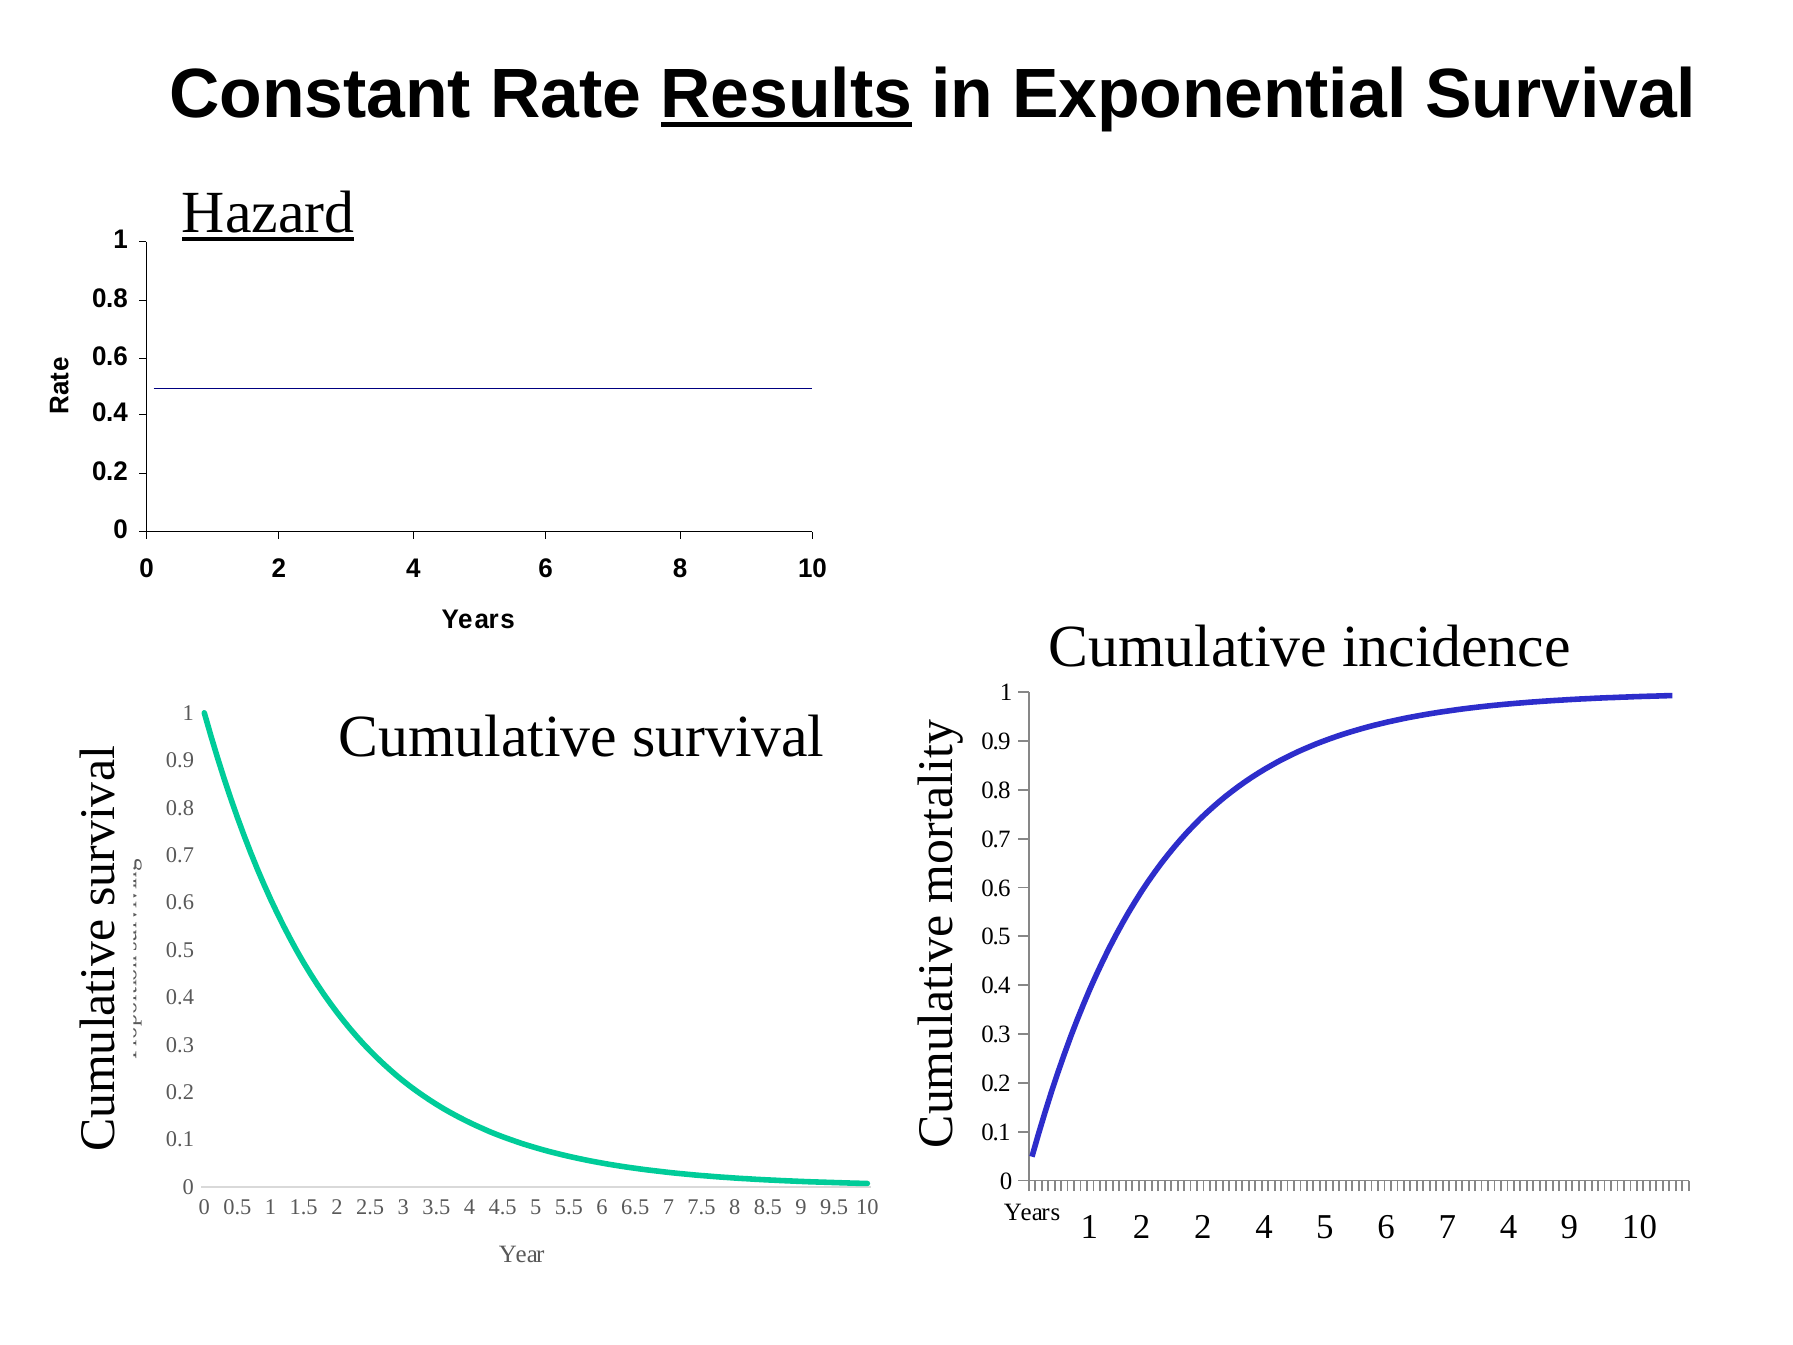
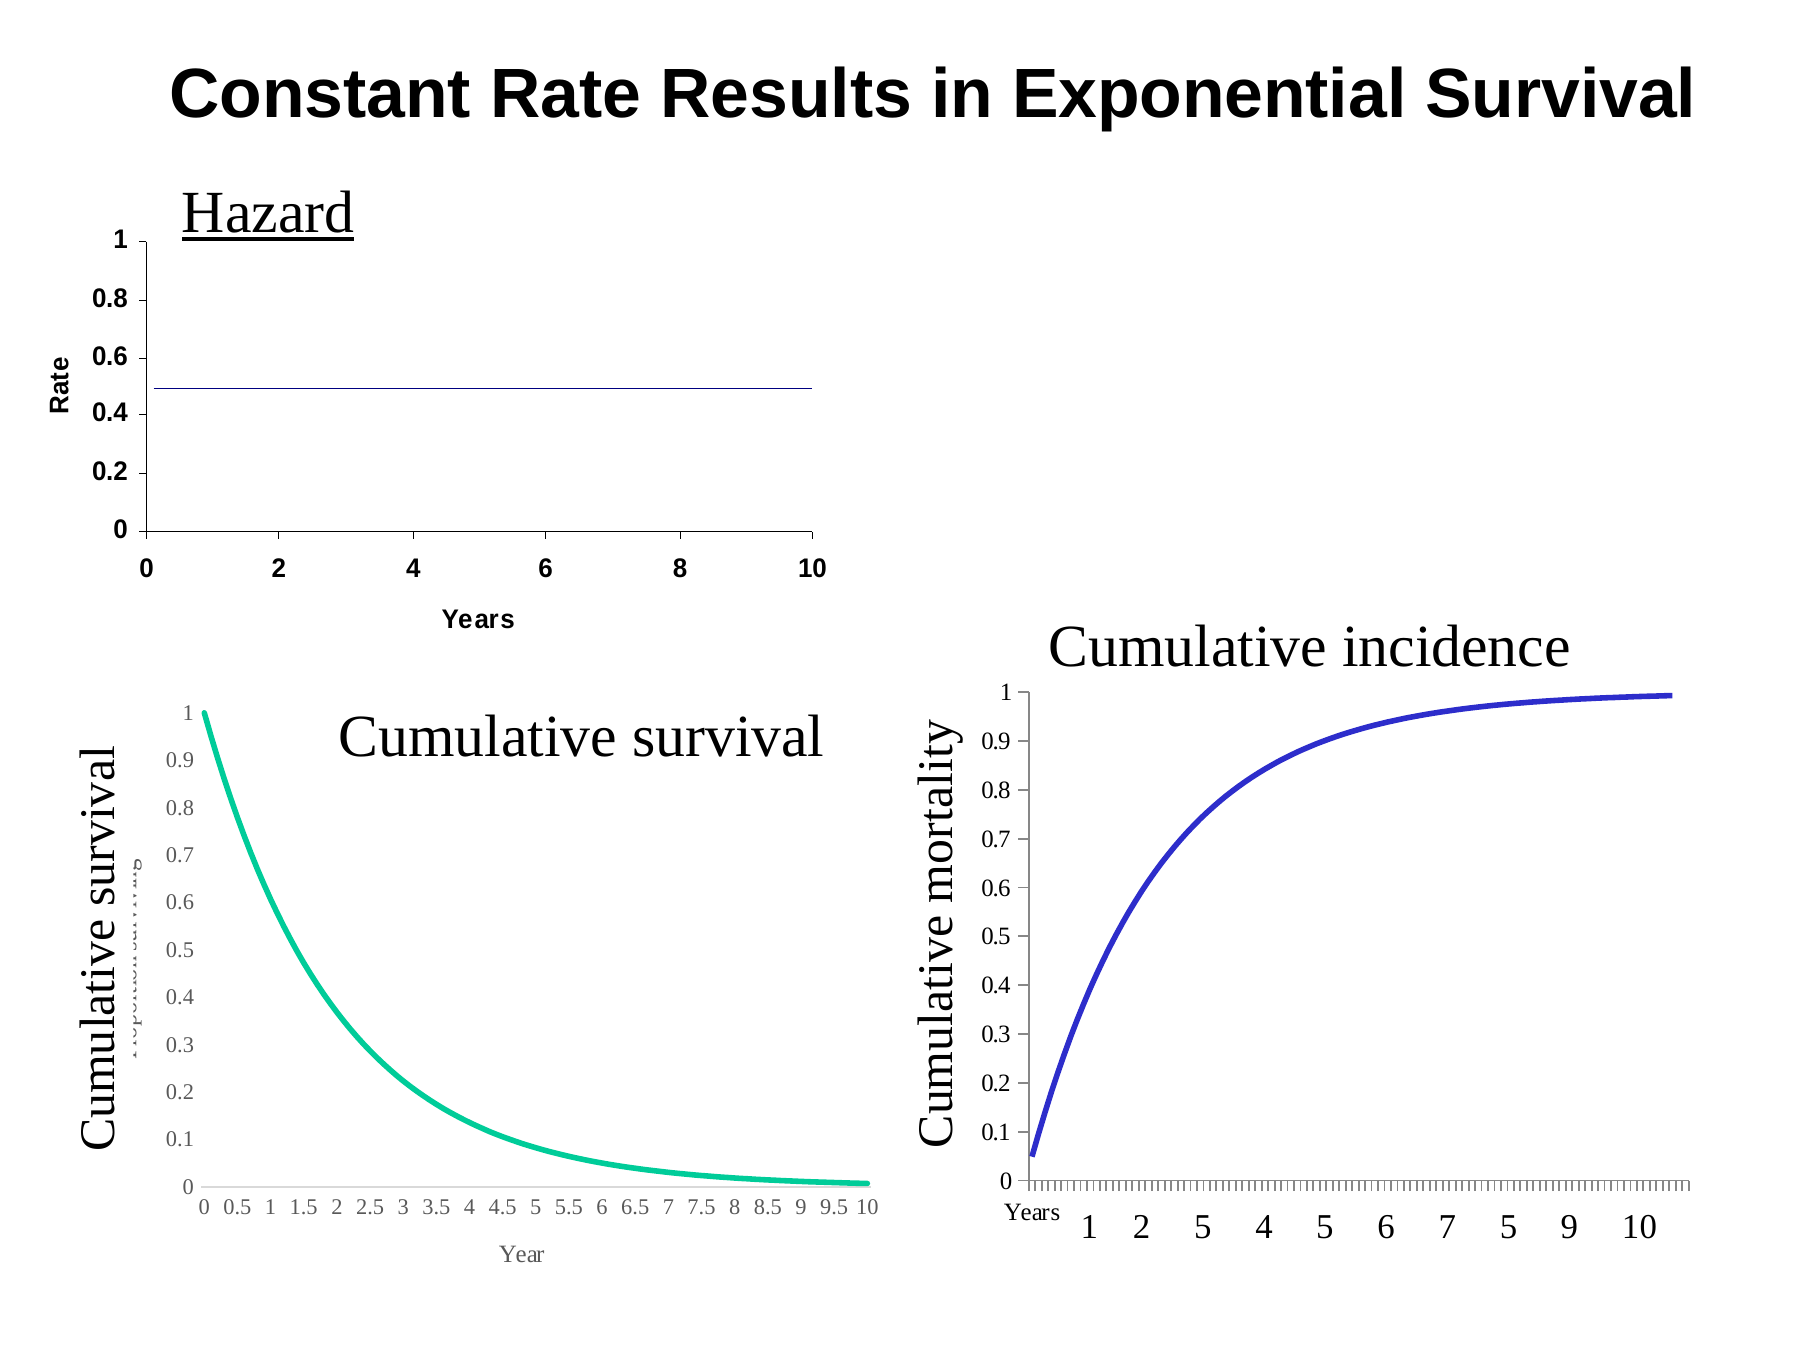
Results underline: present -> none
2 2: 2 -> 5
4 at (1509, 1227): 4 -> 5
